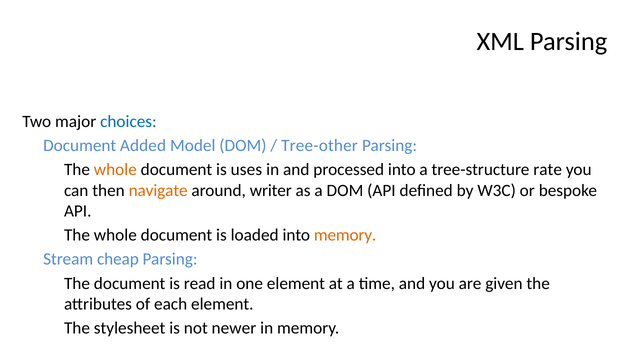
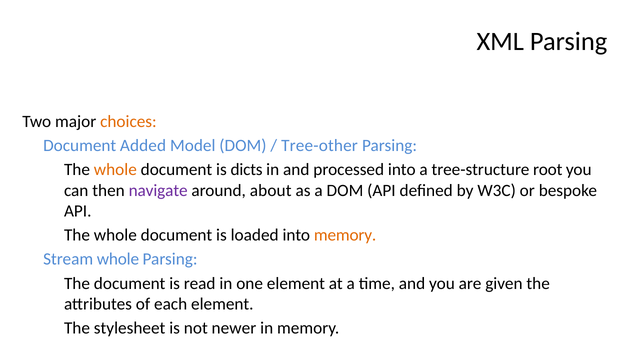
choices colour: blue -> orange
uses: uses -> dicts
rate: rate -> root
navigate colour: orange -> purple
writer: writer -> about
Stream cheap: cheap -> whole
